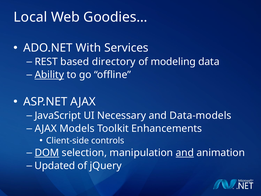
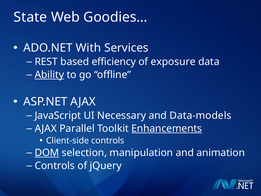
Local: Local -> State
directory: directory -> efficiency
modeling: modeling -> exposure
Models: Models -> Parallel
Enhancements underline: none -> present
and at (185, 153) underline: present -> none
Updated at (55, 166): Updated -> Controls
